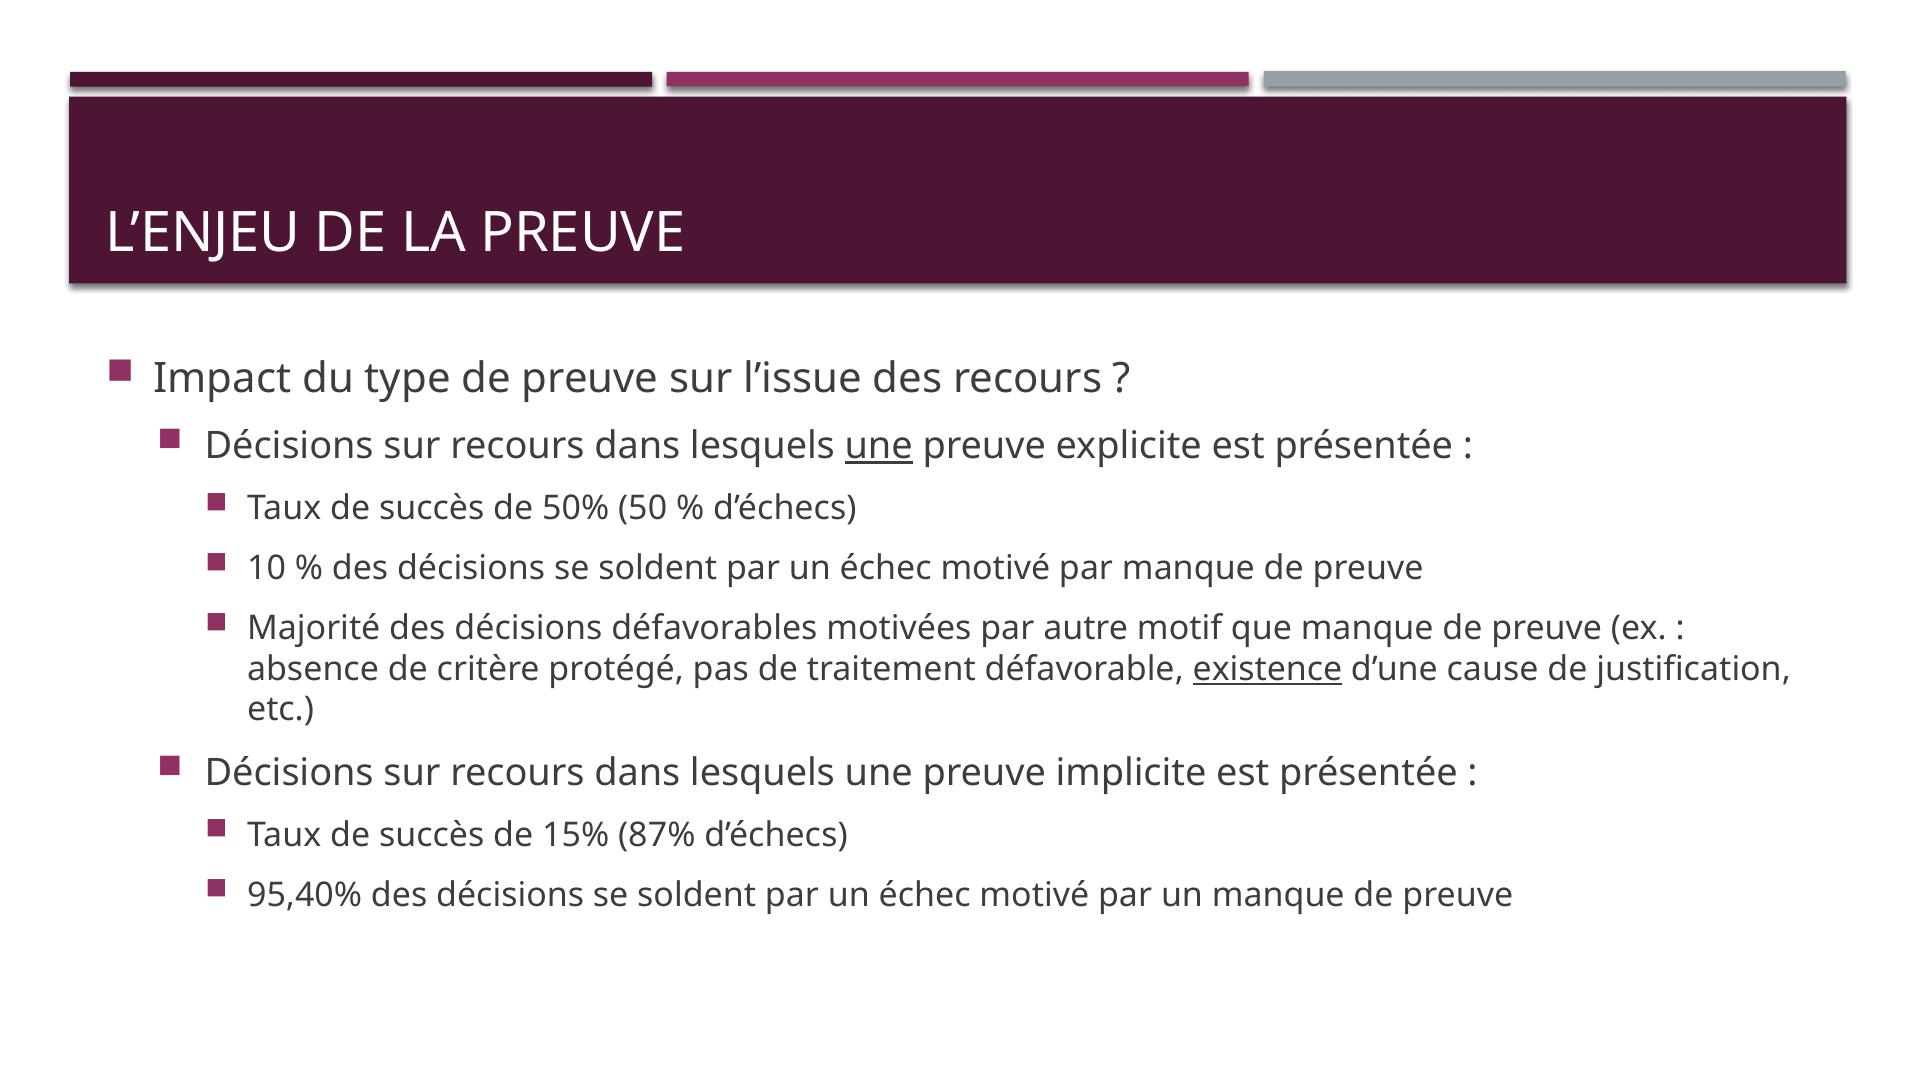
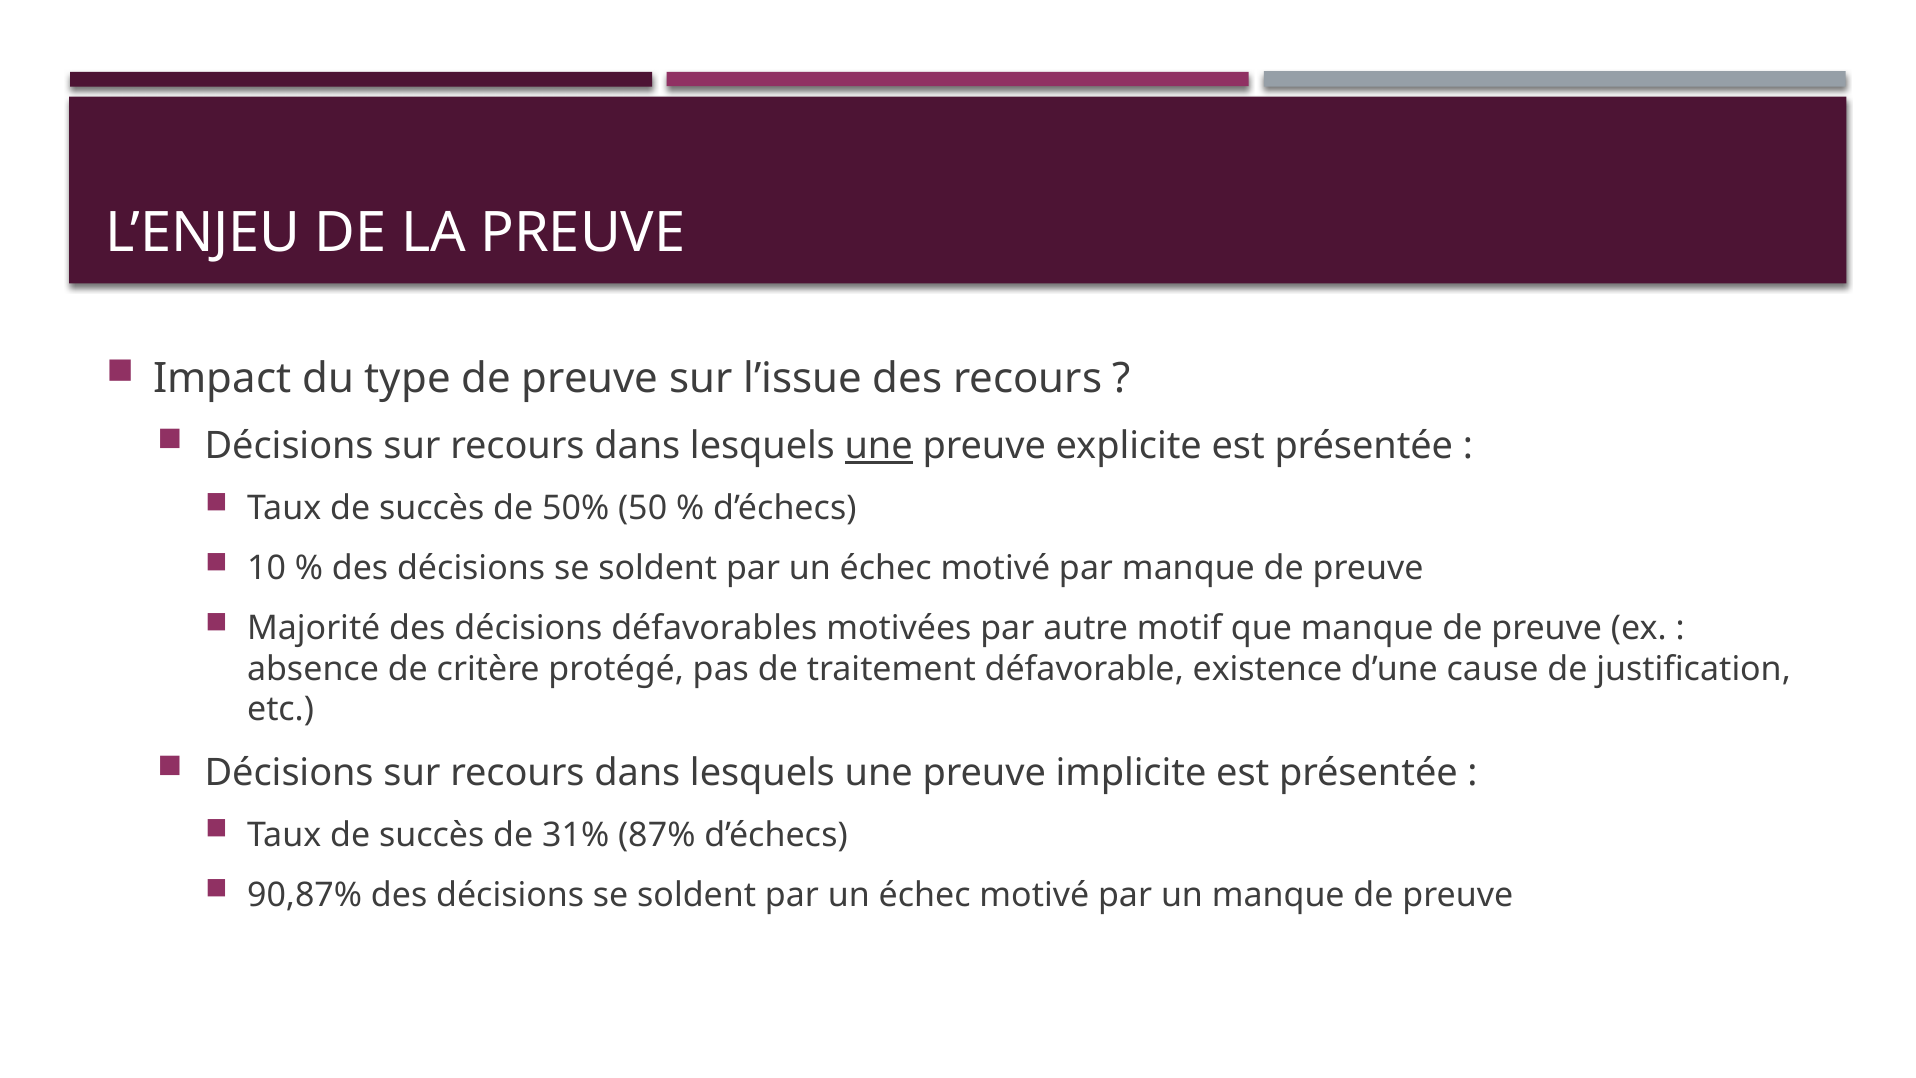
existence underline: present -> none
15%: 15% -> 31%
95,40%: 95,40% -> 90,87%
